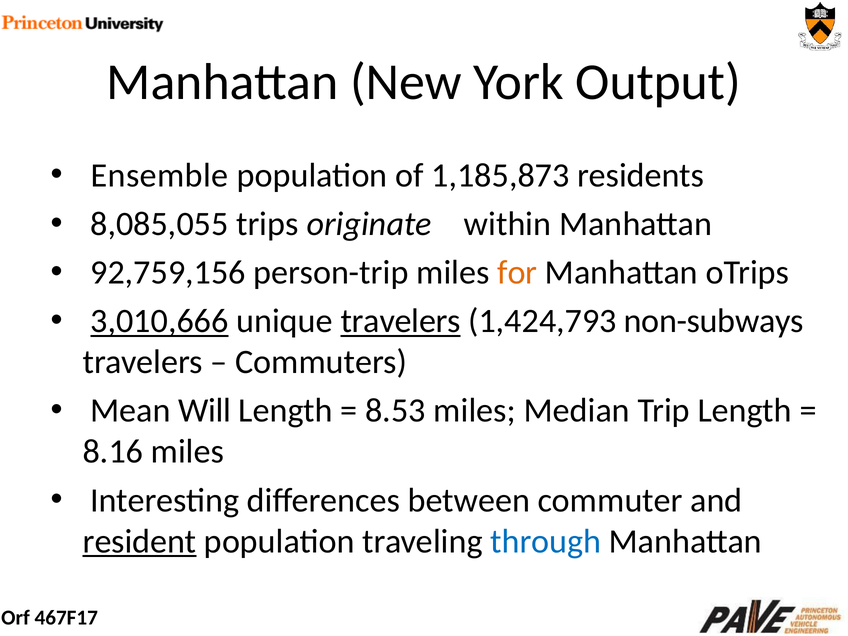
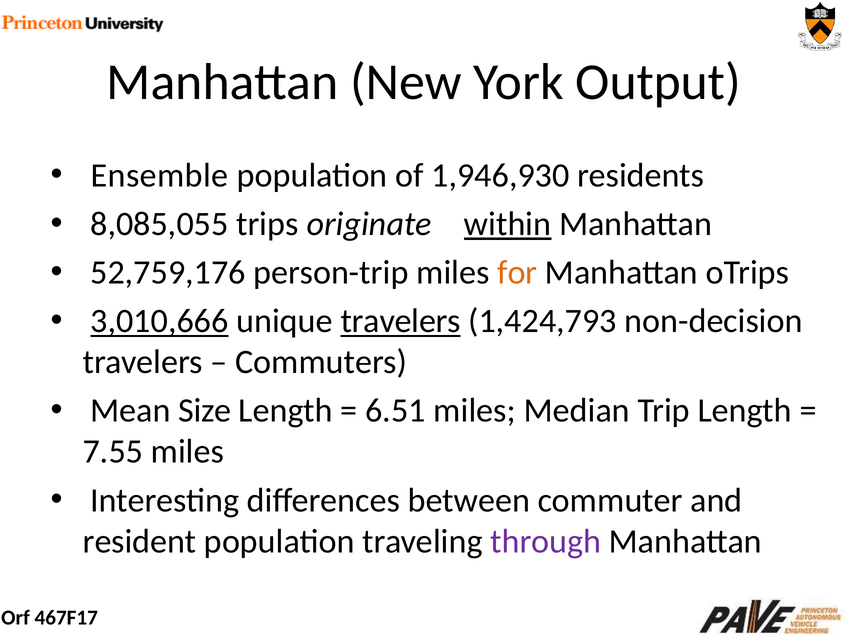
1,185,873: 1,185,873 -> 1,946,930
within underline: none -> present
92,759,156: 92,759,156 -> 52,759,176
non-subways: non-subways -> non-decision
Will: Will -> Size
8.53: 8.53 -> 6.51
8.16: 8.16 -> 7.55
resident underline: present -> none
through colour: blue -> purple
